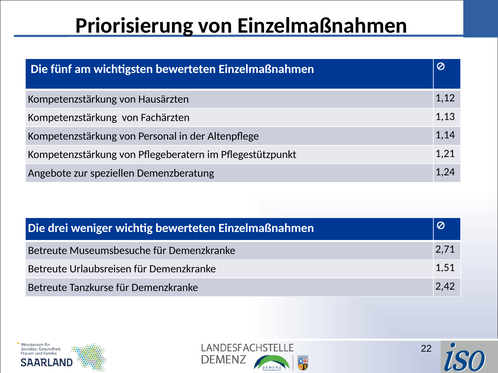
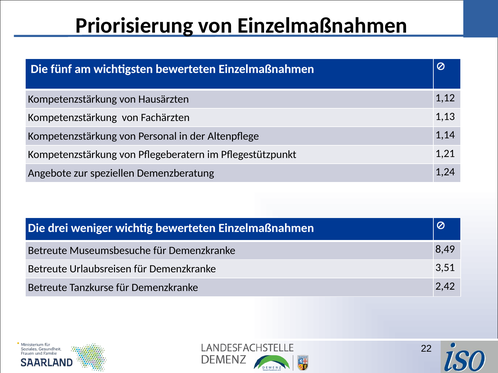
2,71: 2,71 -> 8,49
1,51: 1,51 -> 3,51
